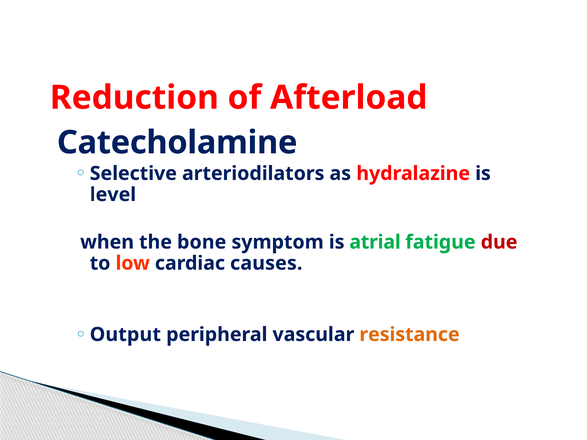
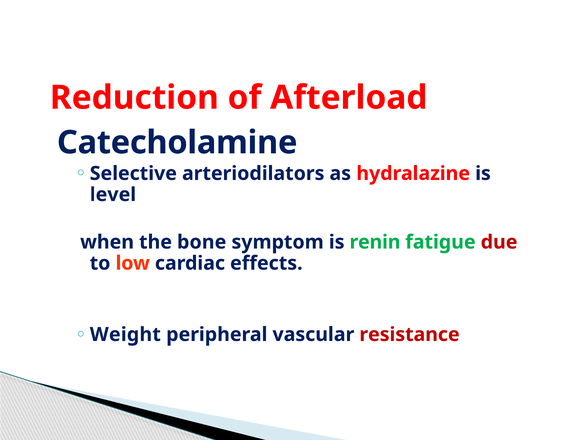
atrial: atrial -> renin
causes: causes -> effects
Output: Output -> Weight
resistance colour: orange -> red
